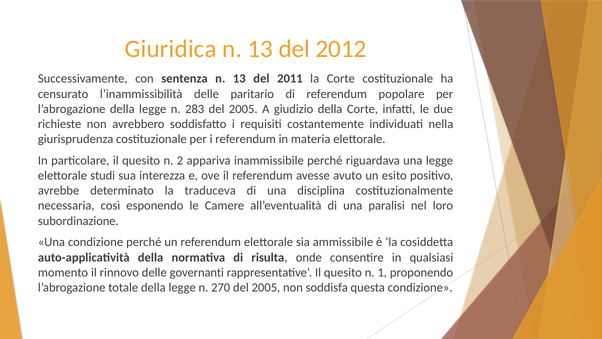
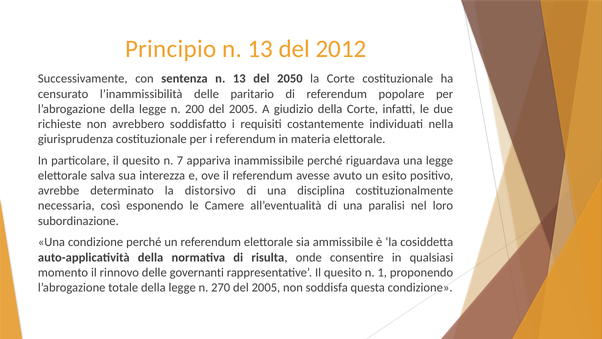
Giuridica: Giuridica -> Principio
2011: 2011 -> 2050
283: 283 -> 200
2: 2 -> 7
studi: studi -> salva
traduceva: traduceva -> distorsivo
